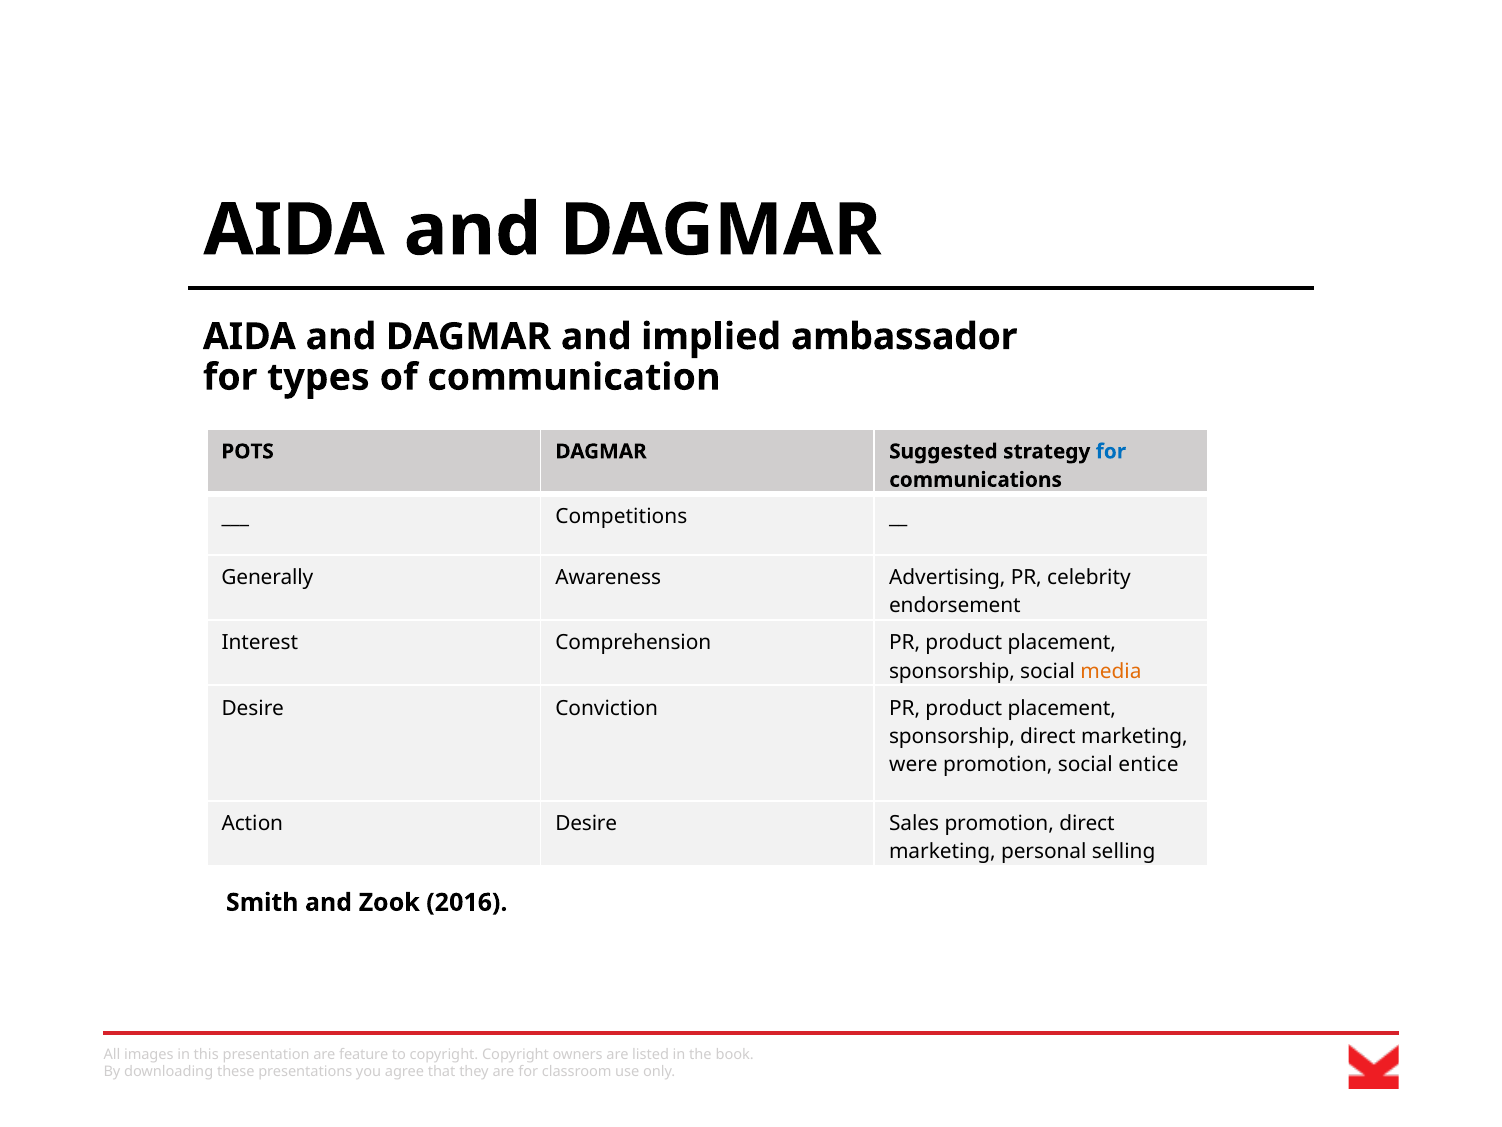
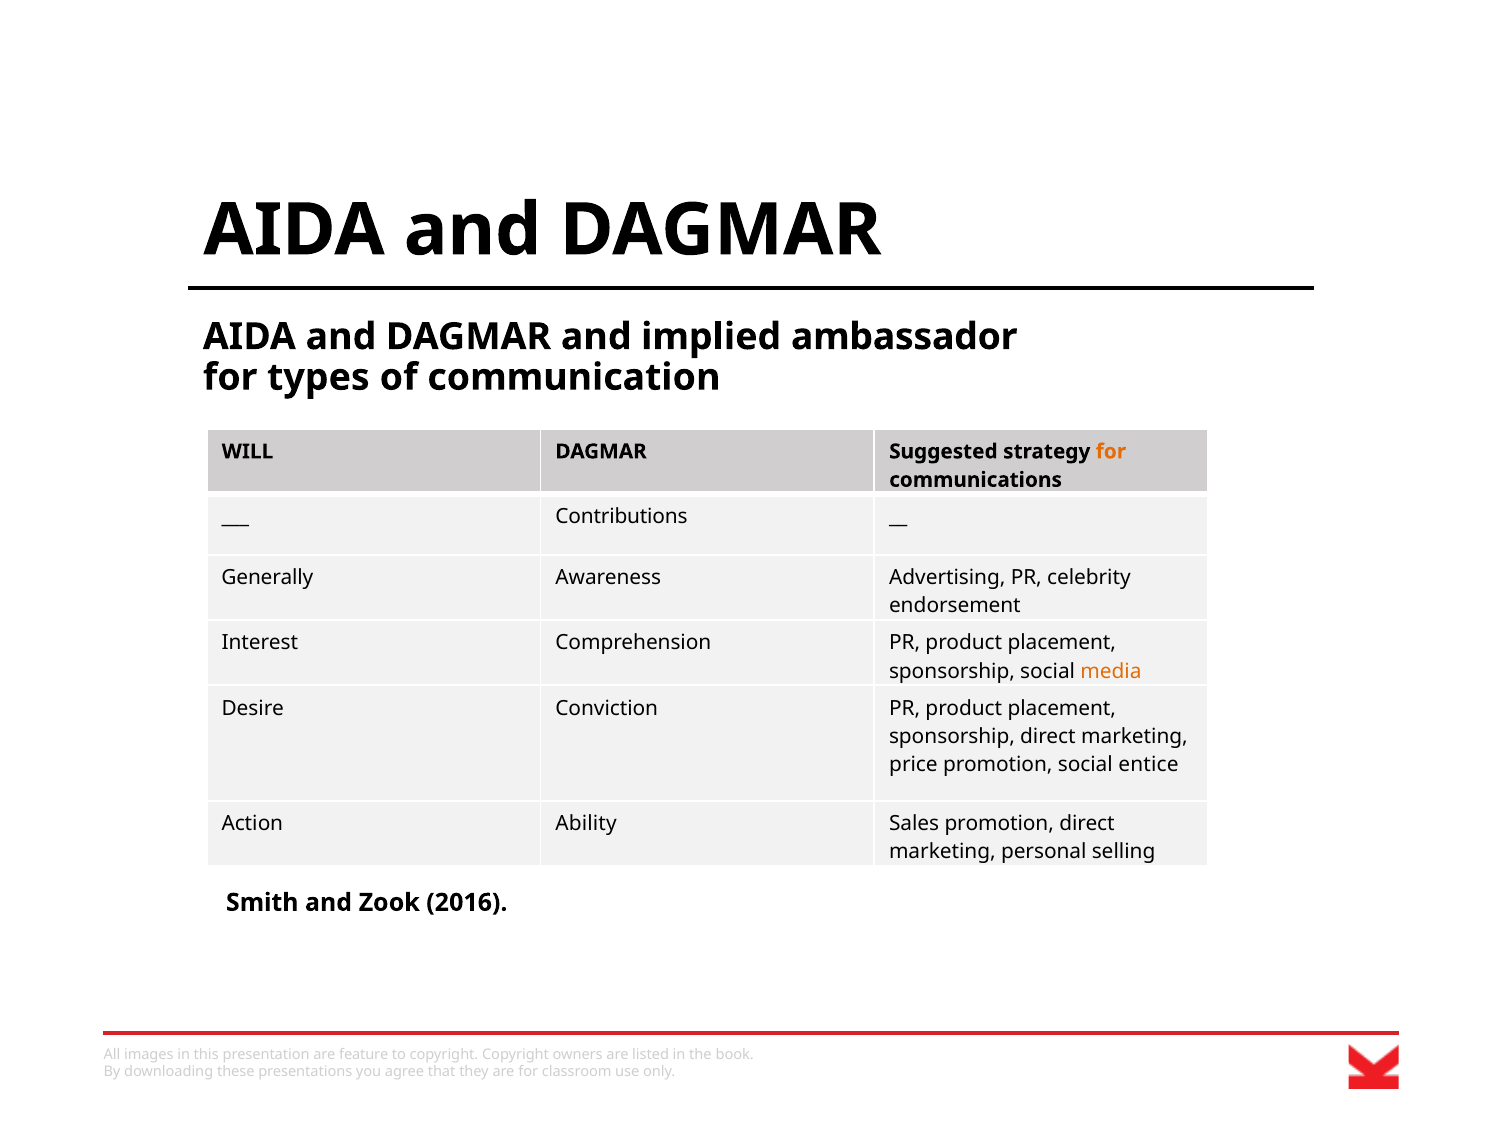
POTS: POTS -> WILL
for at (1111, 451) colour: blue -> orange
Competitions: Competitions -> Contributions
were: were -> price
Action Desire: Desire -> Ability
